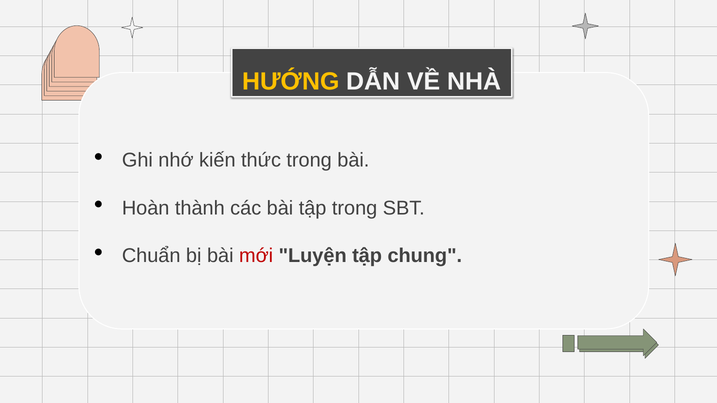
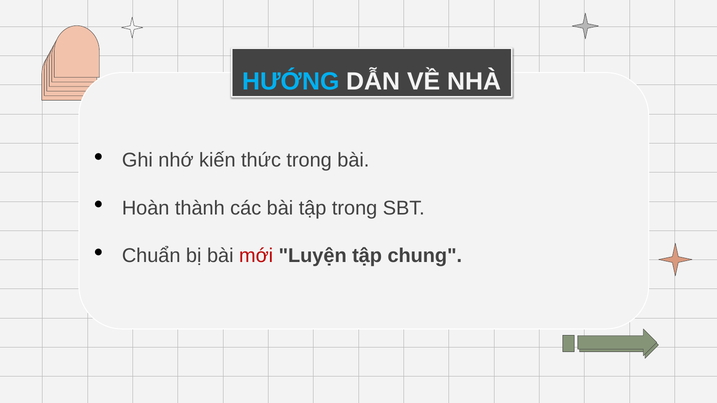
HƯỚNG colour: yellow -> light blue
